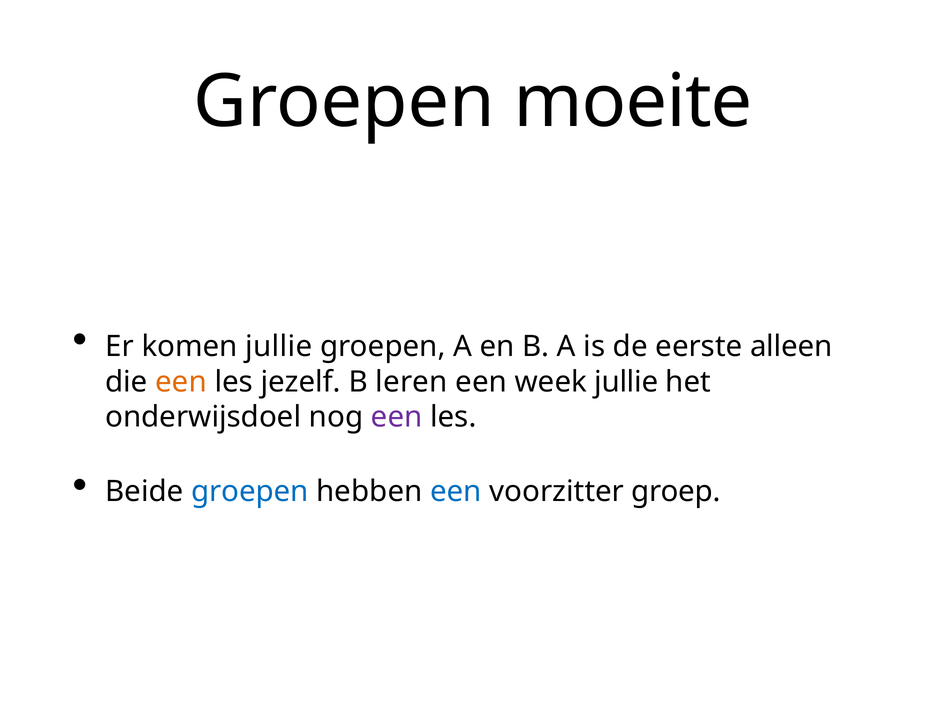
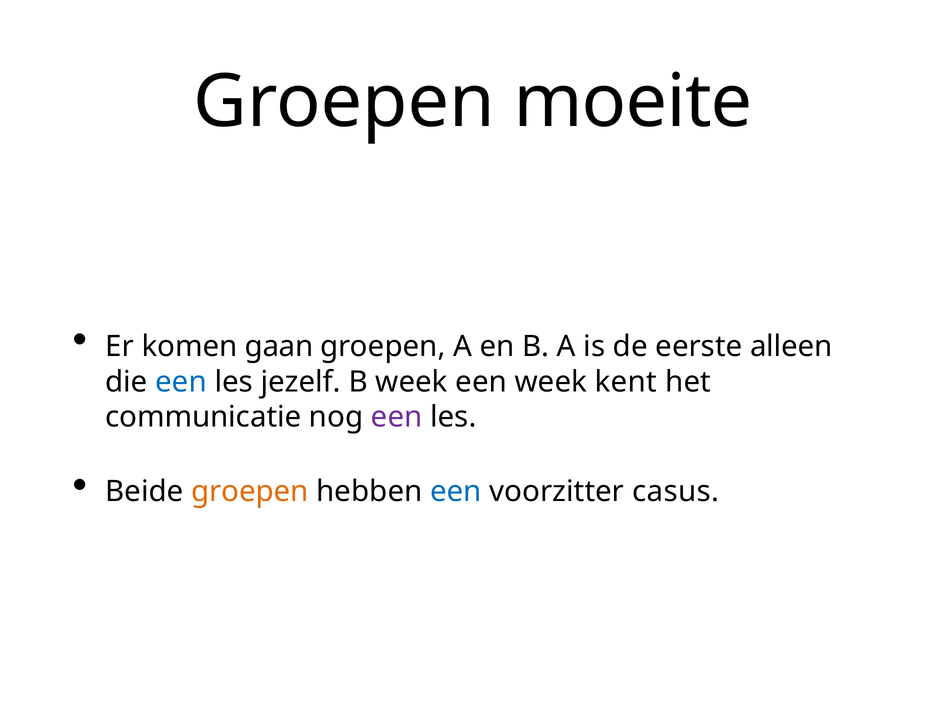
komen jullie: jullie -> gaan
een at (181, 382) colour: orange -> blue
B leren: leren -> week
week jullie: jullie -> kent
onderwijsdoel: onderwijsdoel -> communicatie
groepen at (250, 491) colour: blue -> orange
groep: groep -> casus
